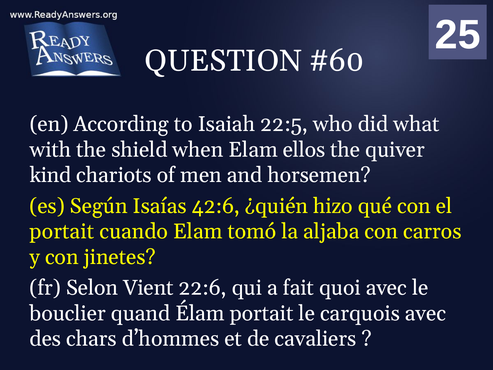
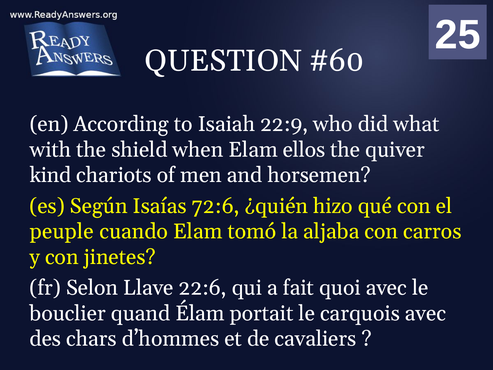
22:5: 22:5 -> 22:9
42:6: 42:6 -> 72:6
portait at (62, 231): portait -> peuple
Vient: Vient -> Llave
